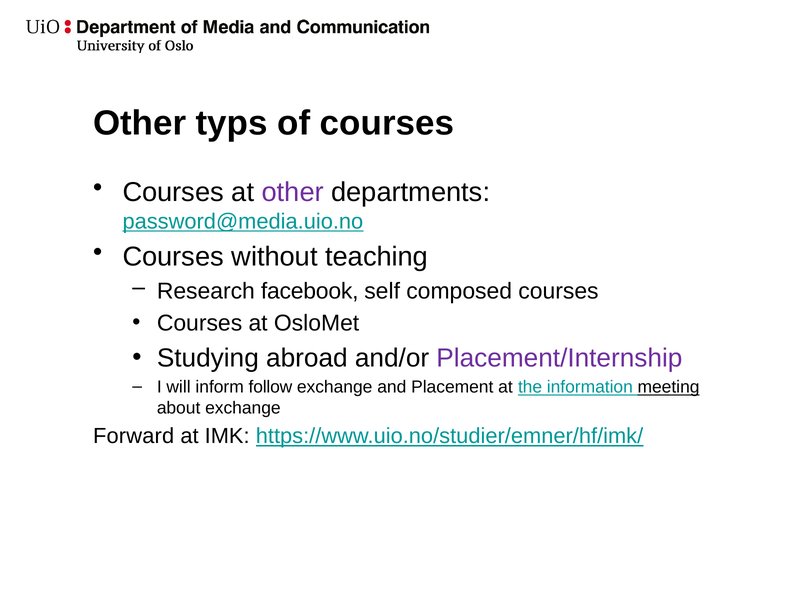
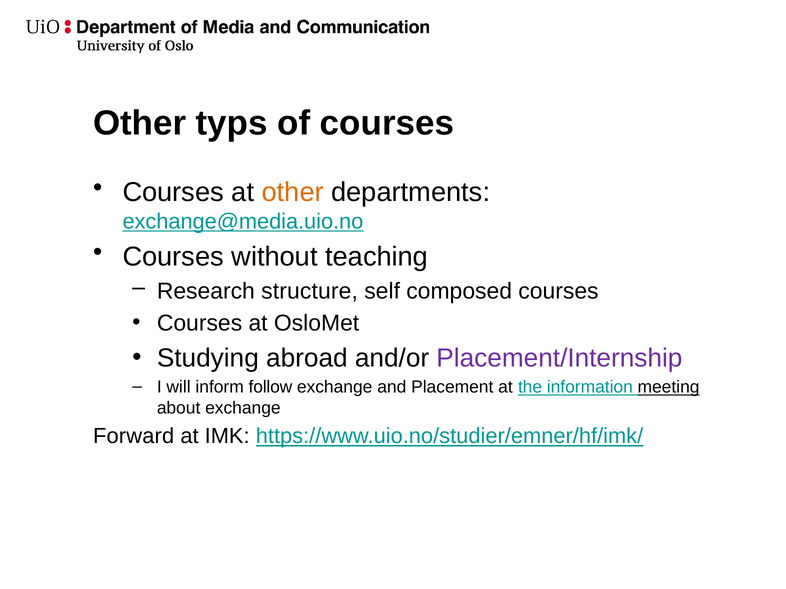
other at (293, 193) colour: purple -> orange
password@media.uio.no: password@media.uio.no -> exchange@media.uio.no
facebook: facebook -> structure
